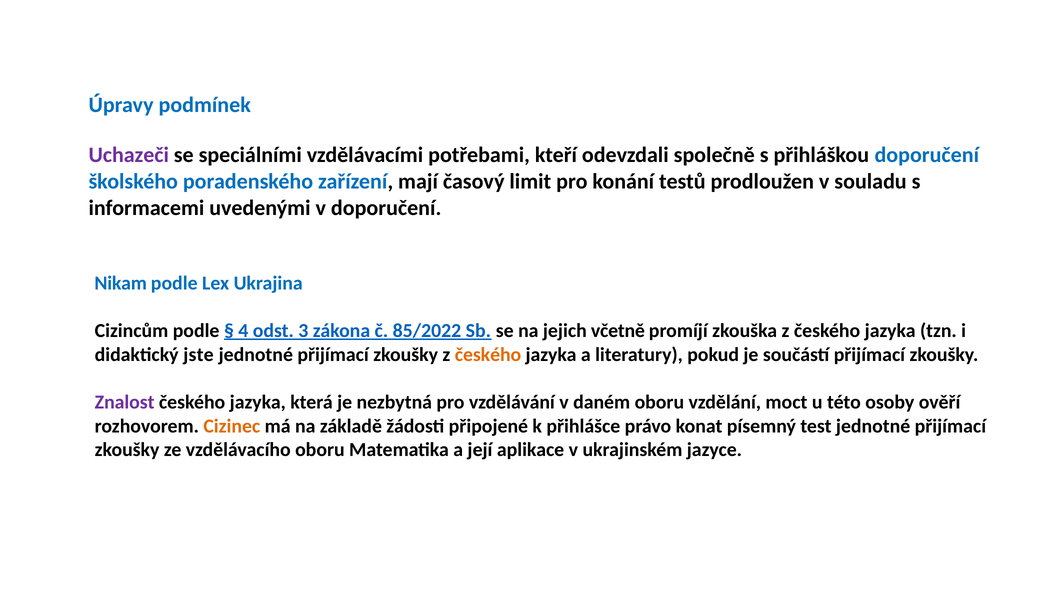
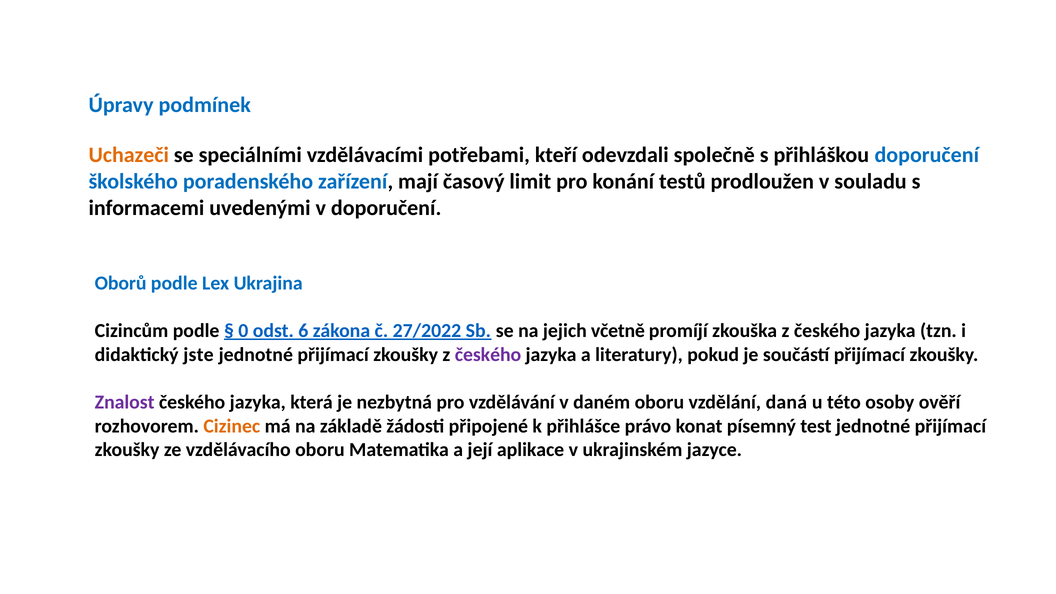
Uchazeči colour: purple -> orange
Nikam: Nikam -> Oborů
4: 4 -> 0
3: 3 -> 6
85/2022: 85/2022 -> 27/2022
českého at (488, 355) colour: orange -> purple
moct: moct -> daná
